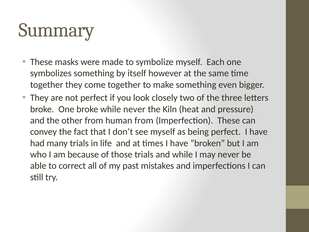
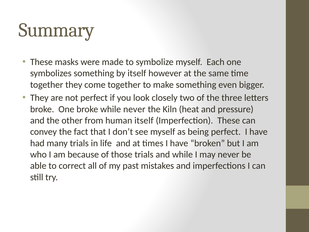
human from: from -> itself
